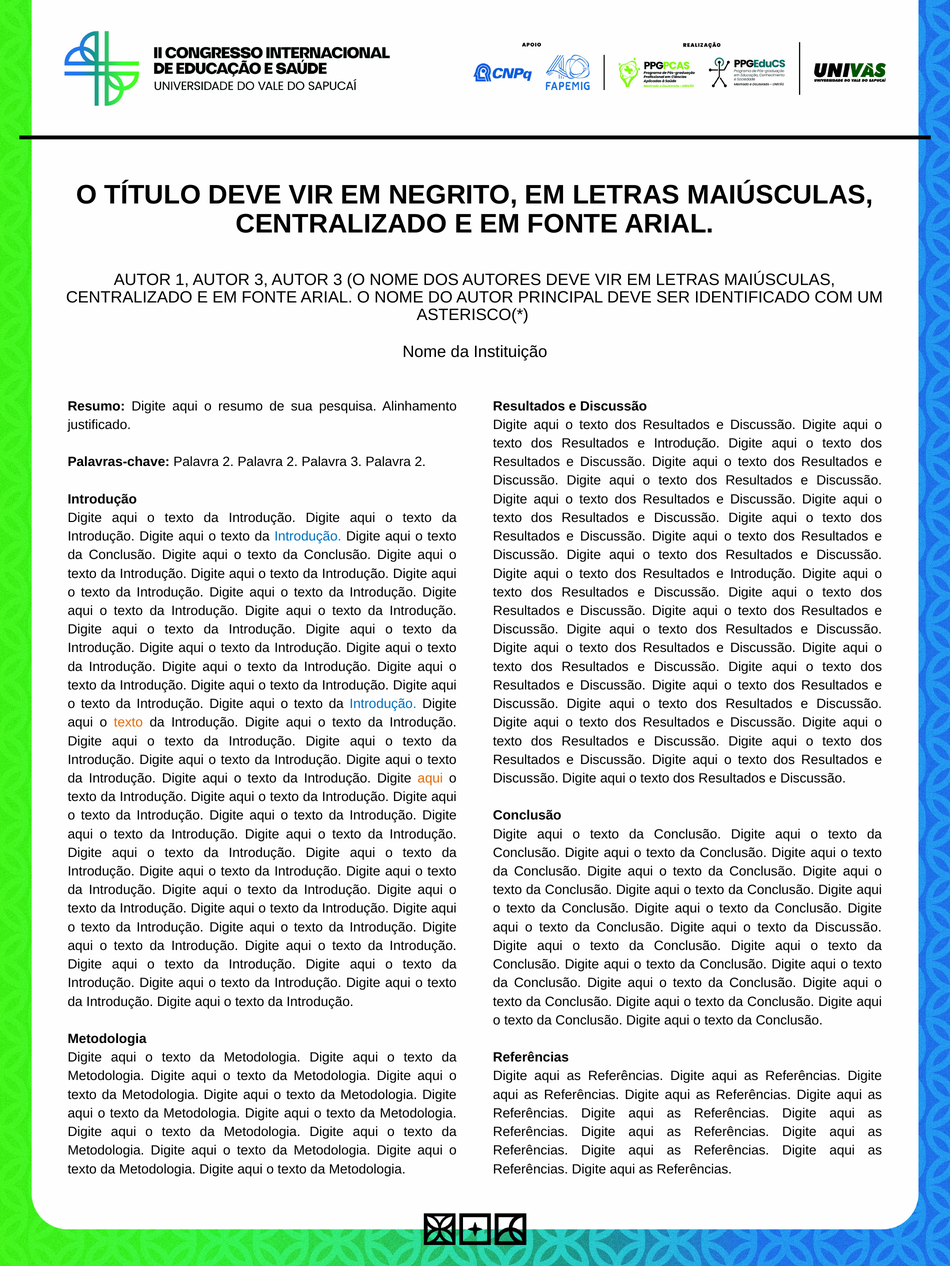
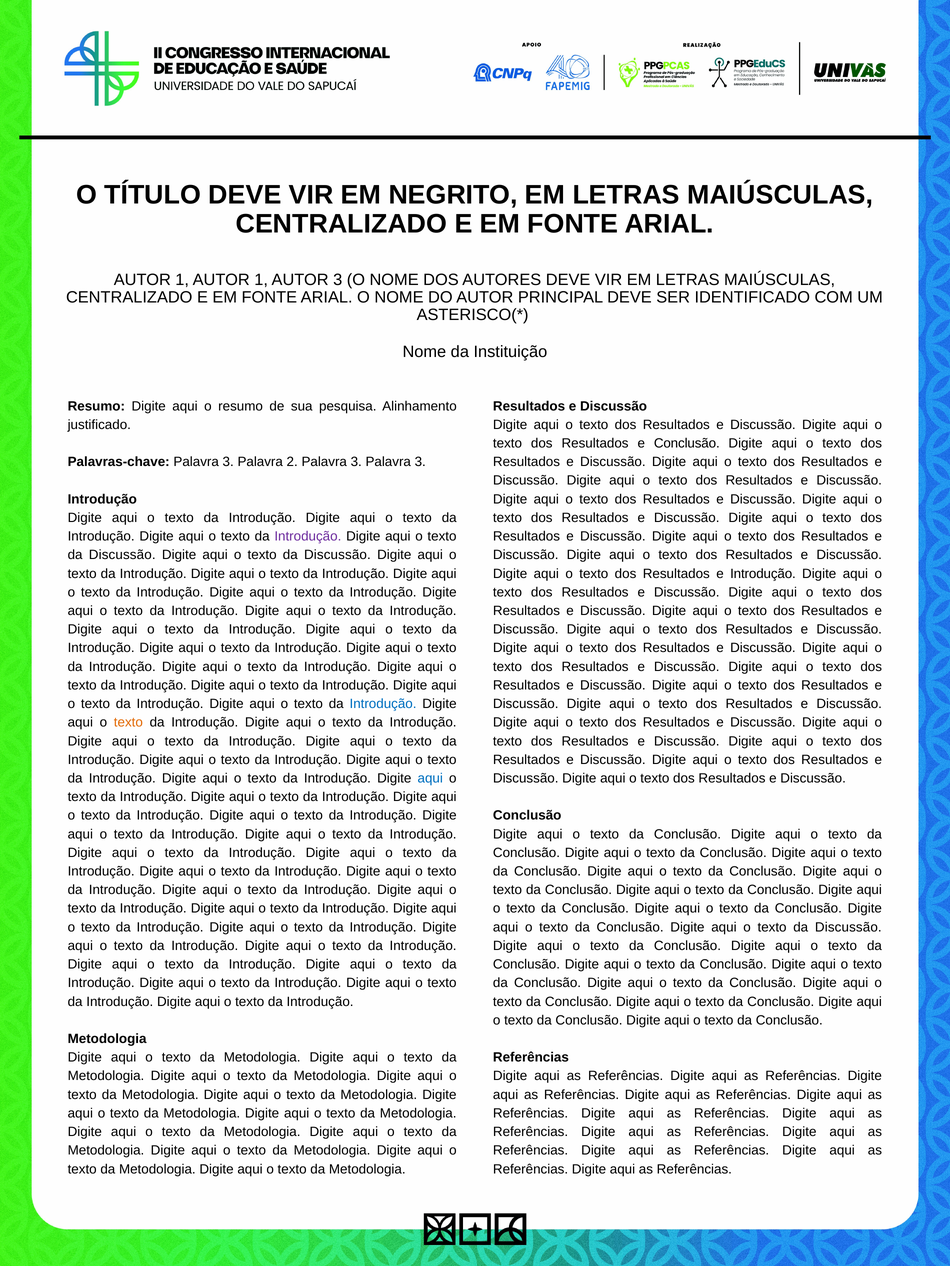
1 AUTOR 3: 3 -> 1
Introdução at (687, 444): Introdução -> Conclusão
Palavras-chave Palavra 2: 2 -> 3
3 Palavra 2: 2 -> 3
Introdução at (308, 537) colour: blue -> purple
Conclusão at (122, 555): Conclusão -> Discussão
Conclusão at (337, 555): Conclusão -> Discussão
aqui at (430, 779) colour: orange -> blue
